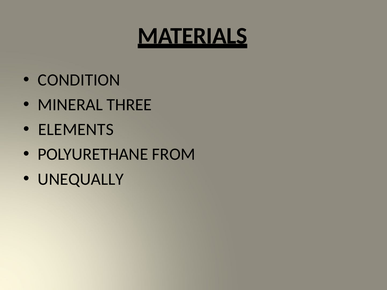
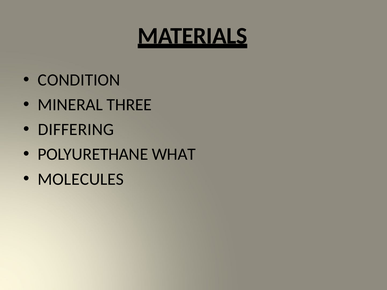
ELEMENTS: ELEMENTS -> DIFFERING
FROM: FROM -> WHAT
UNEQUALLY: UNEQUALLY -> MOLECULES
